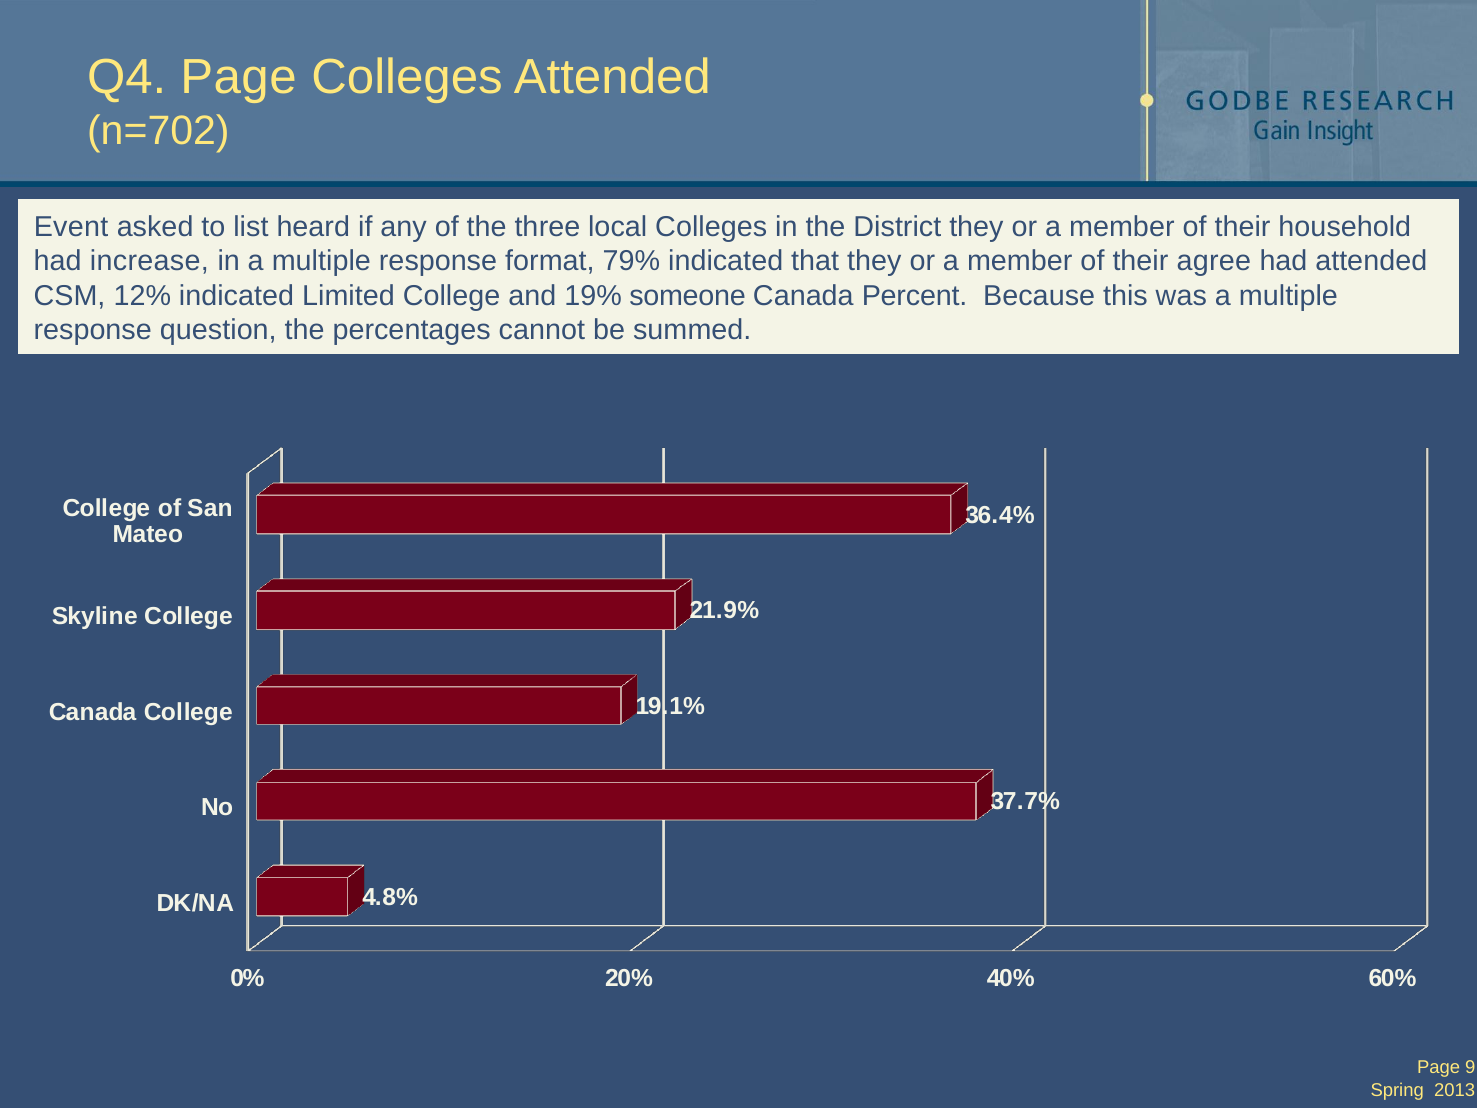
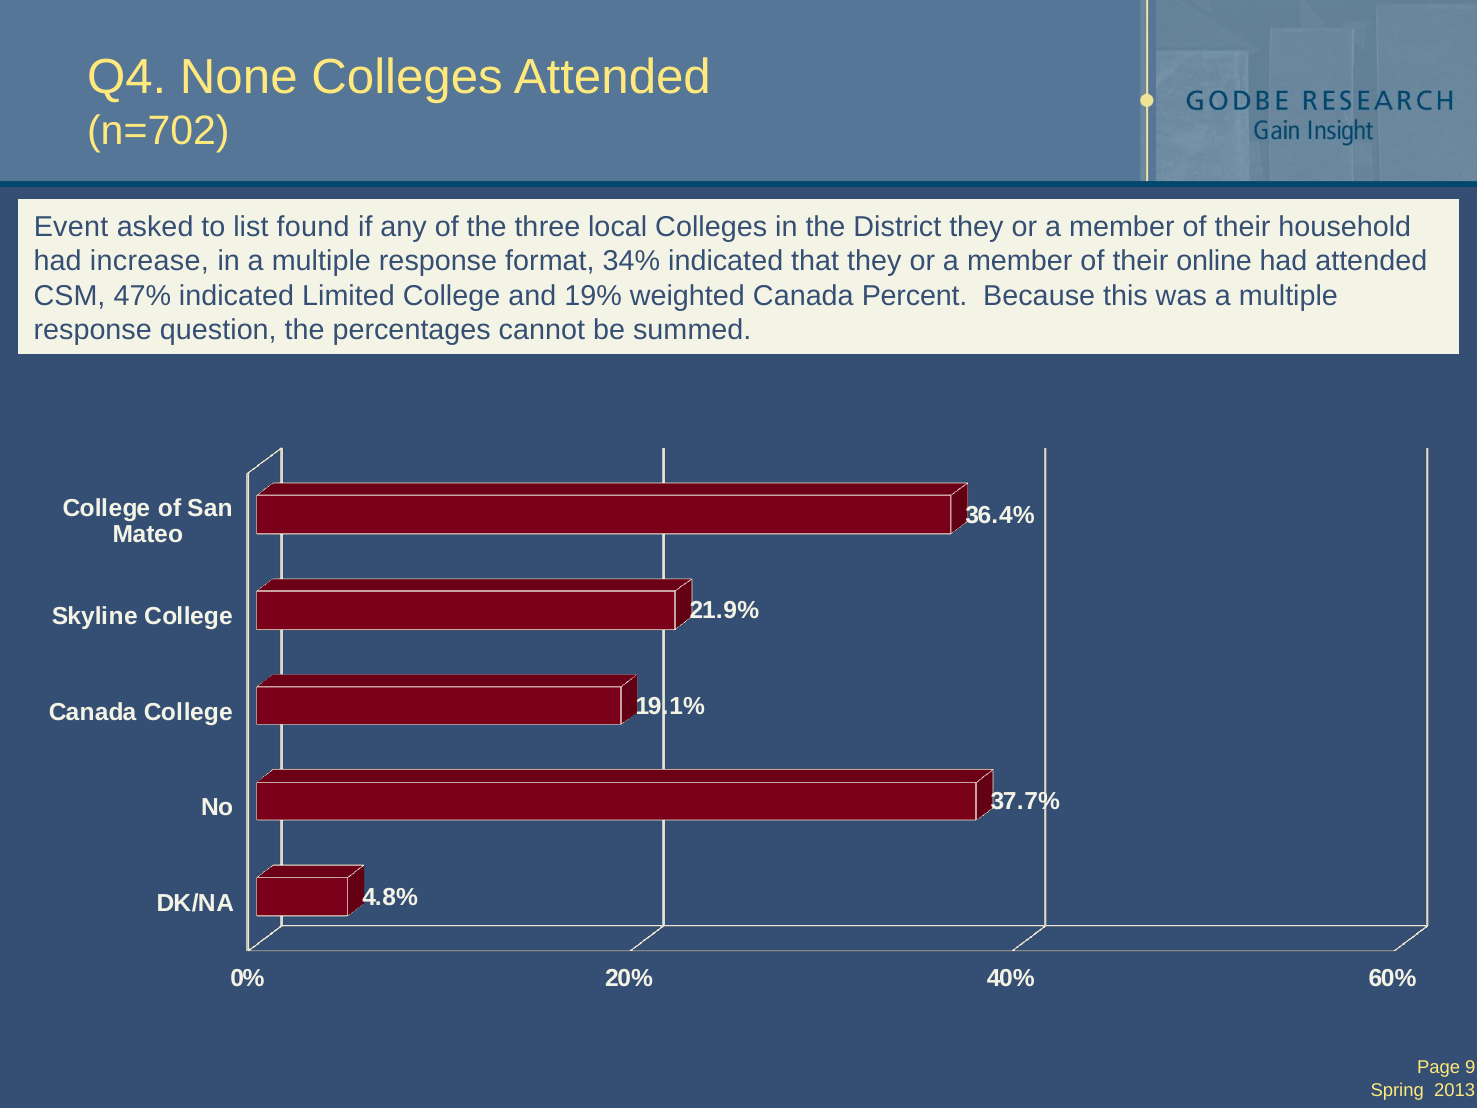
Q4 Page: Page -> None
heard: heard -> found
79%: 79% -> 34%
agree: agree -> online
12%: 12% -> 47%
someone: someone -> weighted
